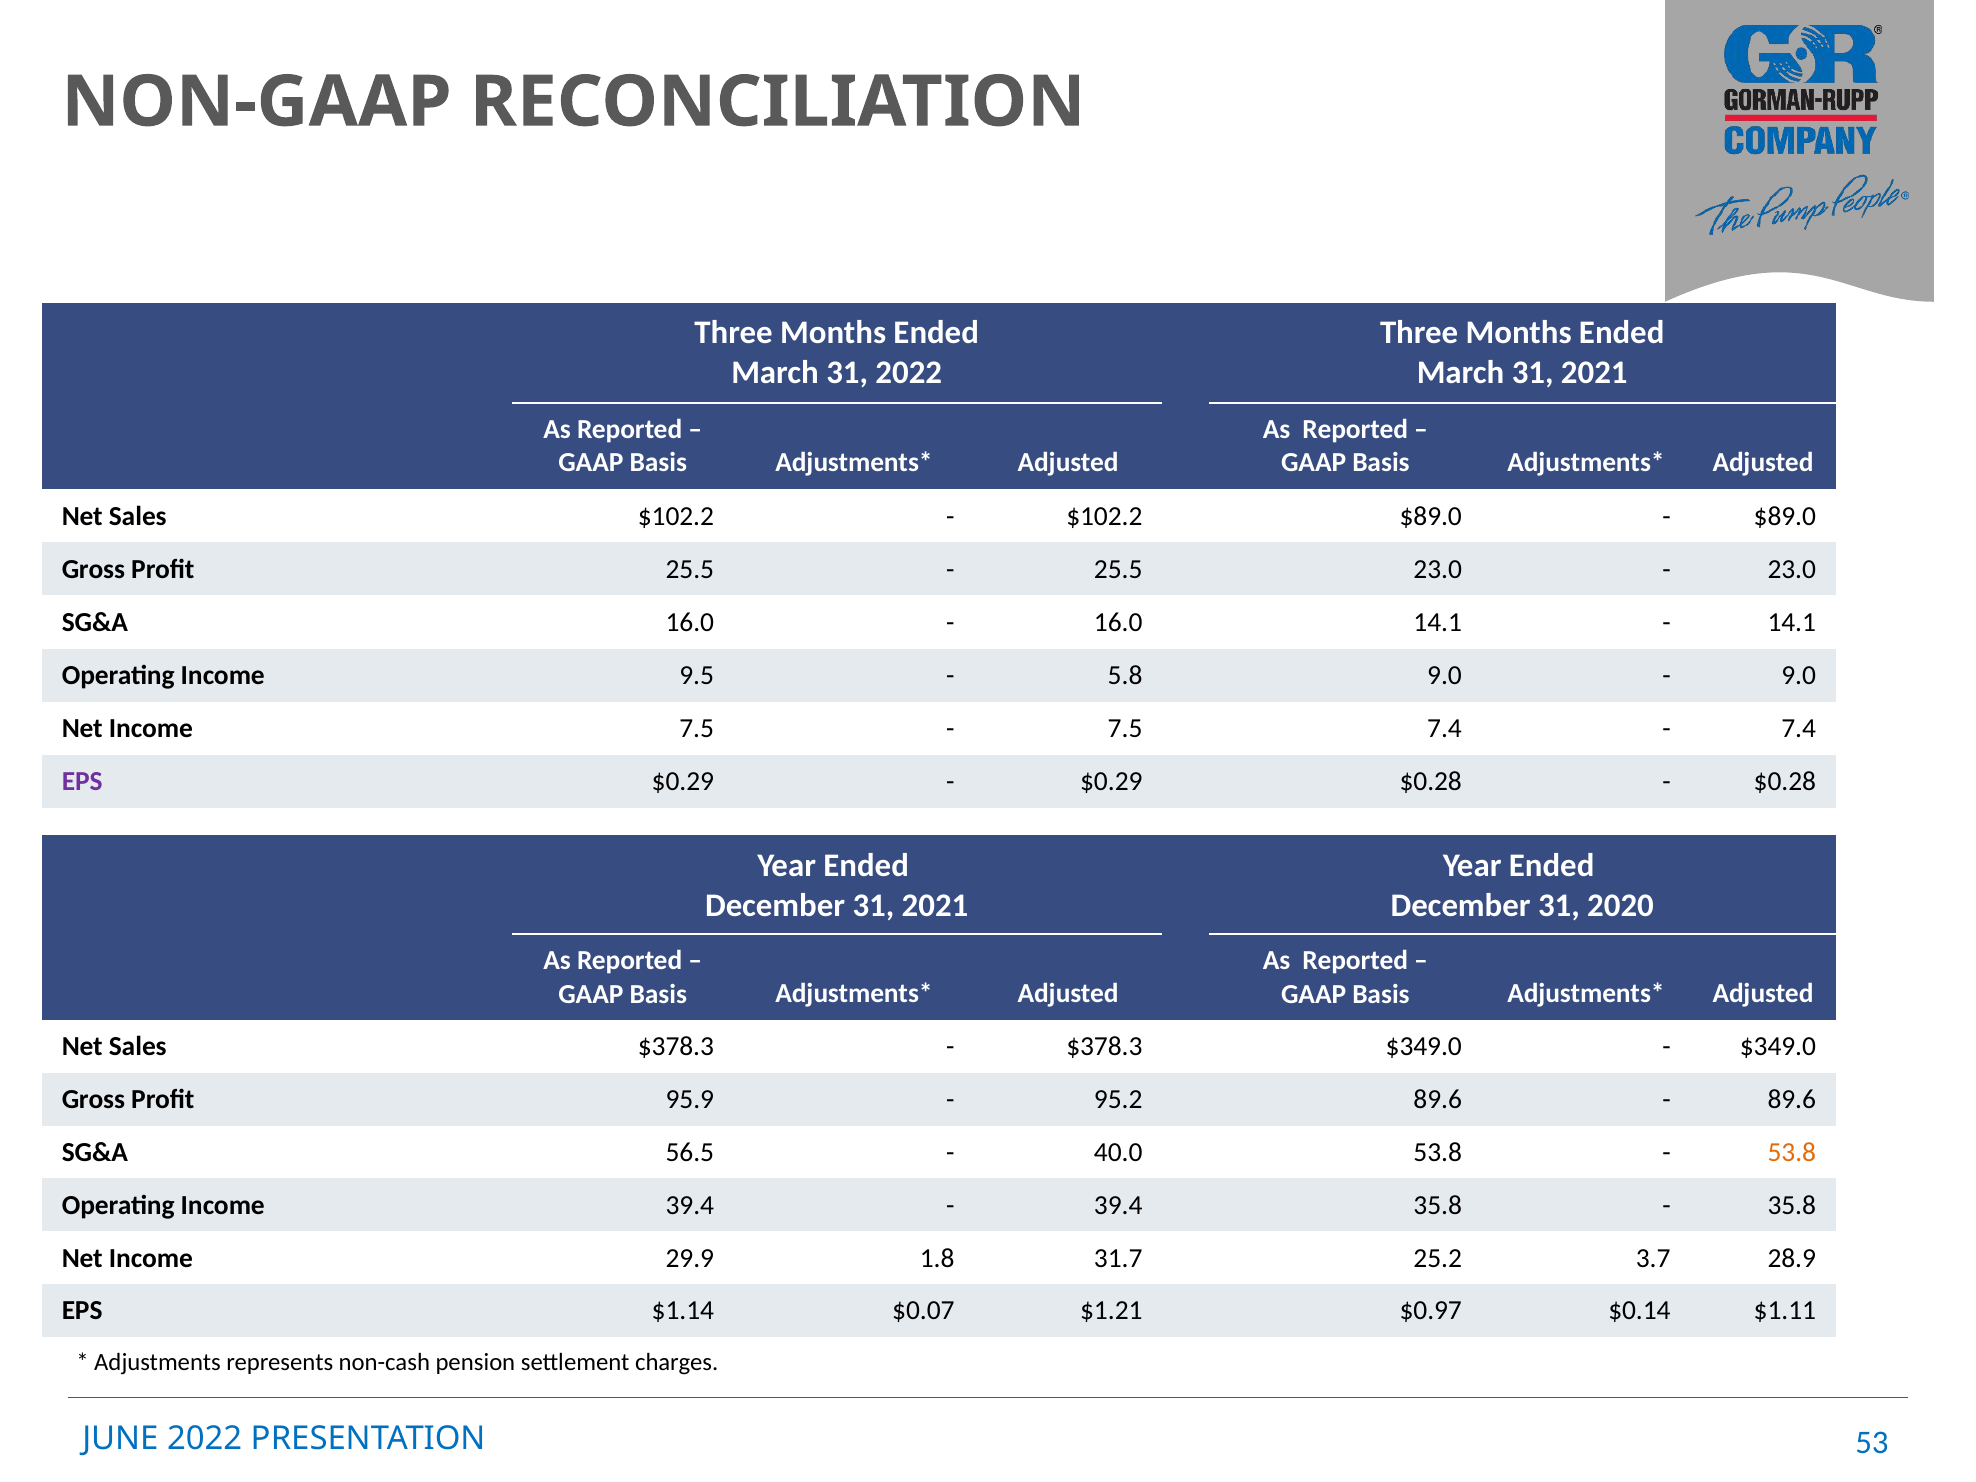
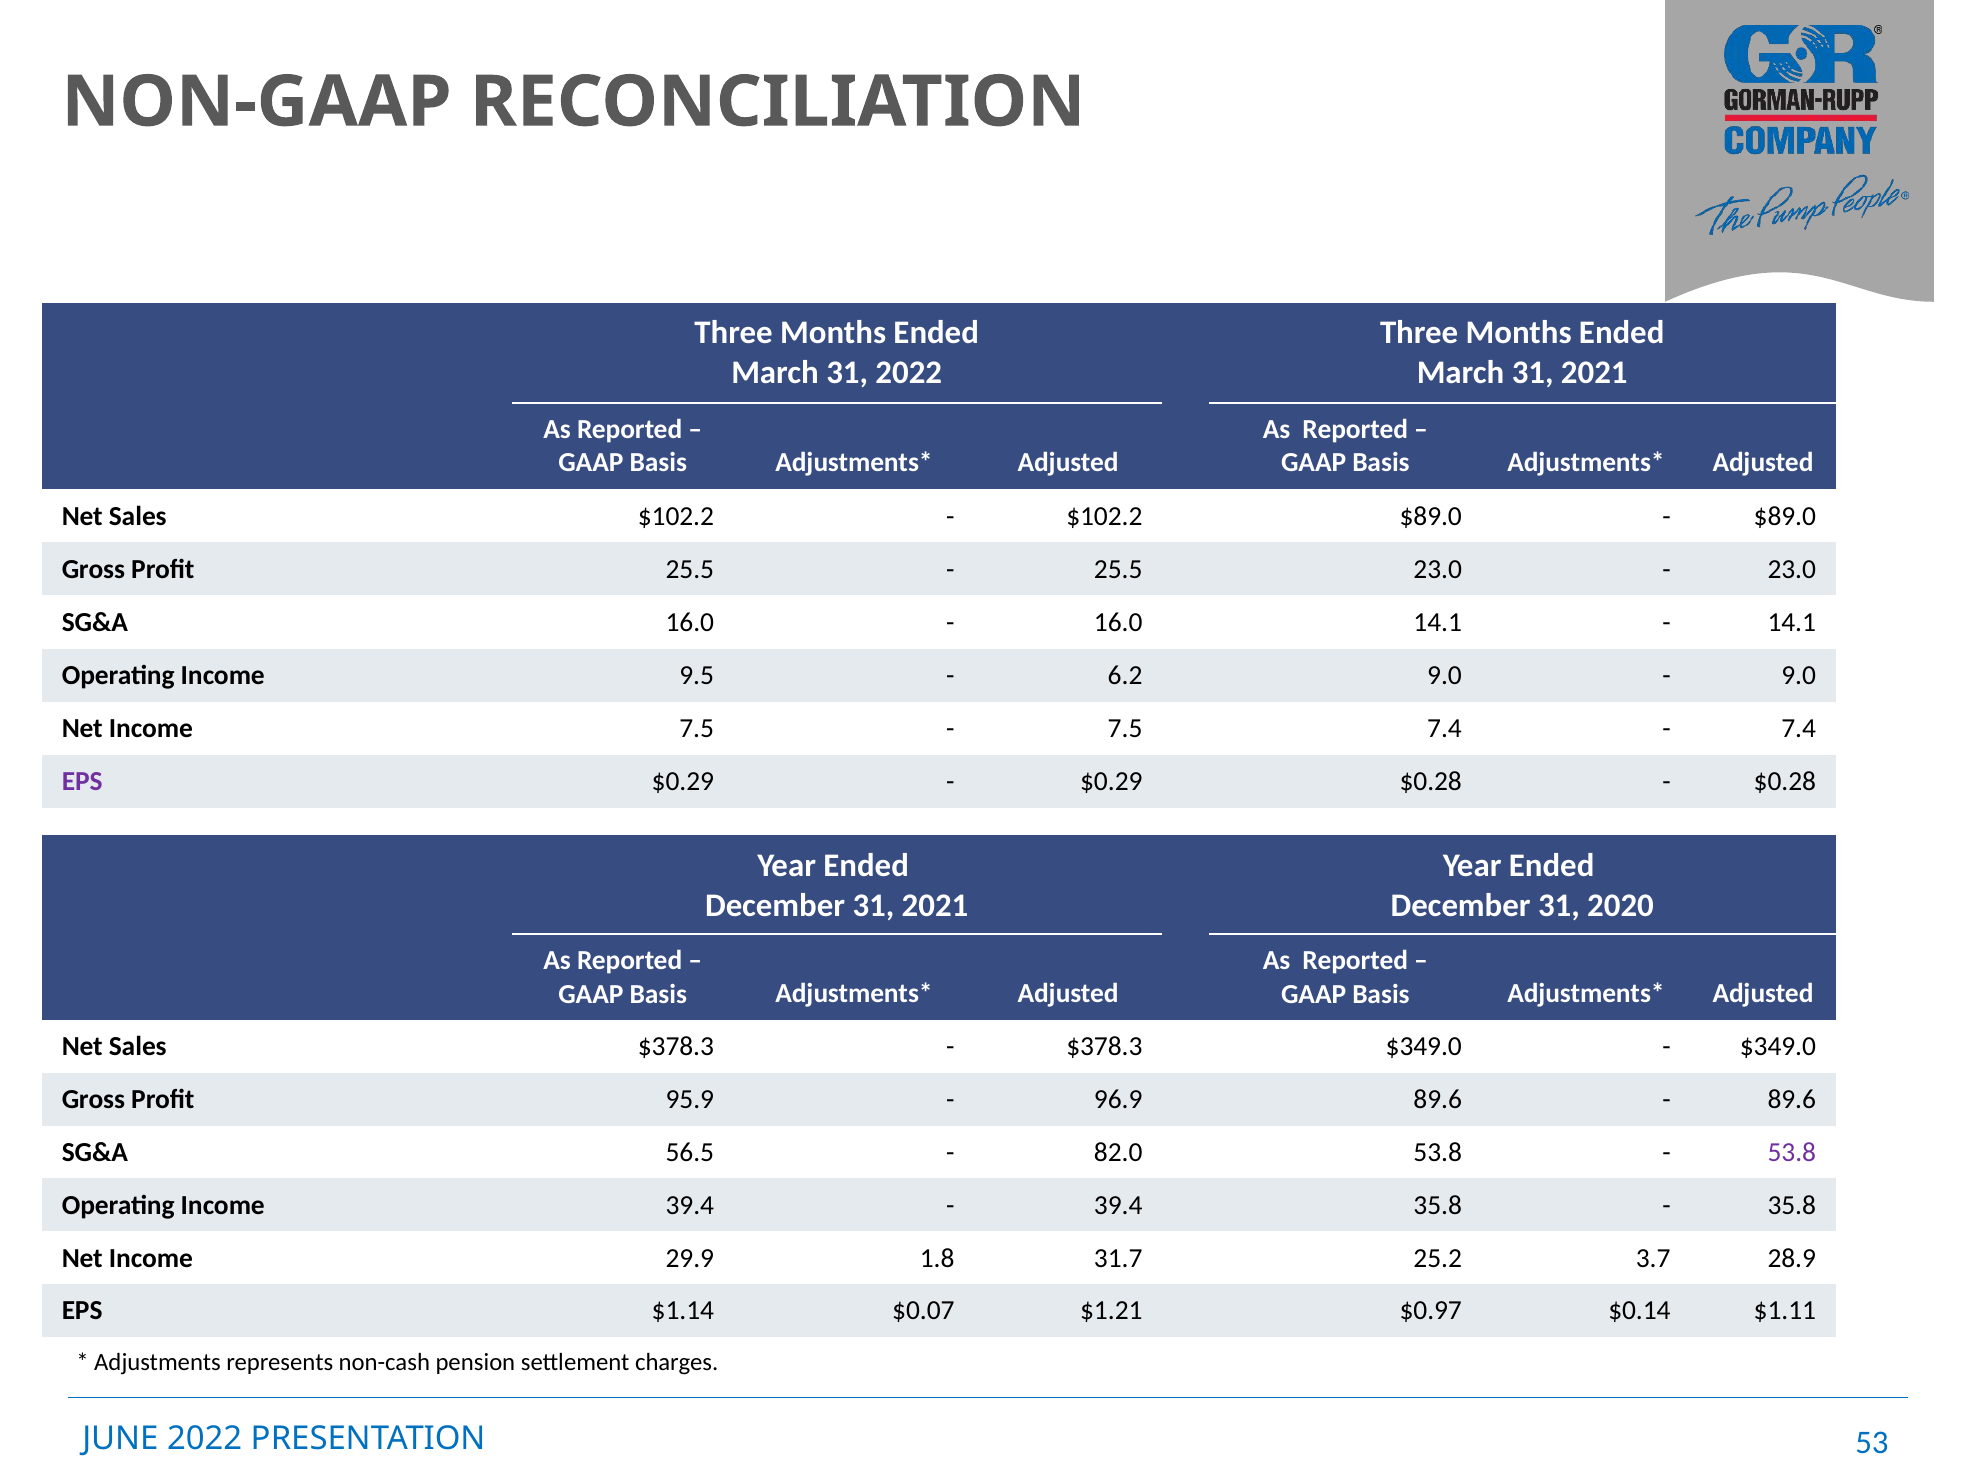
5.8: 5.8 -> 6.2
95.2: 95.2 -> 96.9
40.0: 40.0 -> 82.0
53.8 at (1792, 1152) colour: orange -> purple
